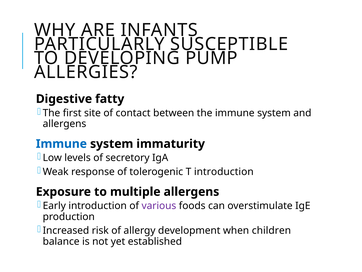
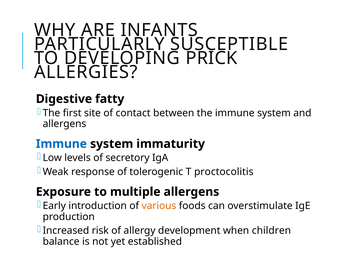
PUMP: PUMP -> PRICK
T introduction: introduction -> proctocolitis
various colour: purple -> orange
